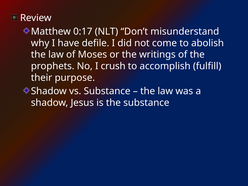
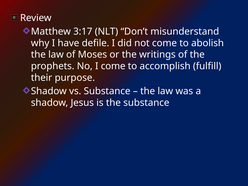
0:17: 0:17 -> 3:17
I crush: crush -> come
